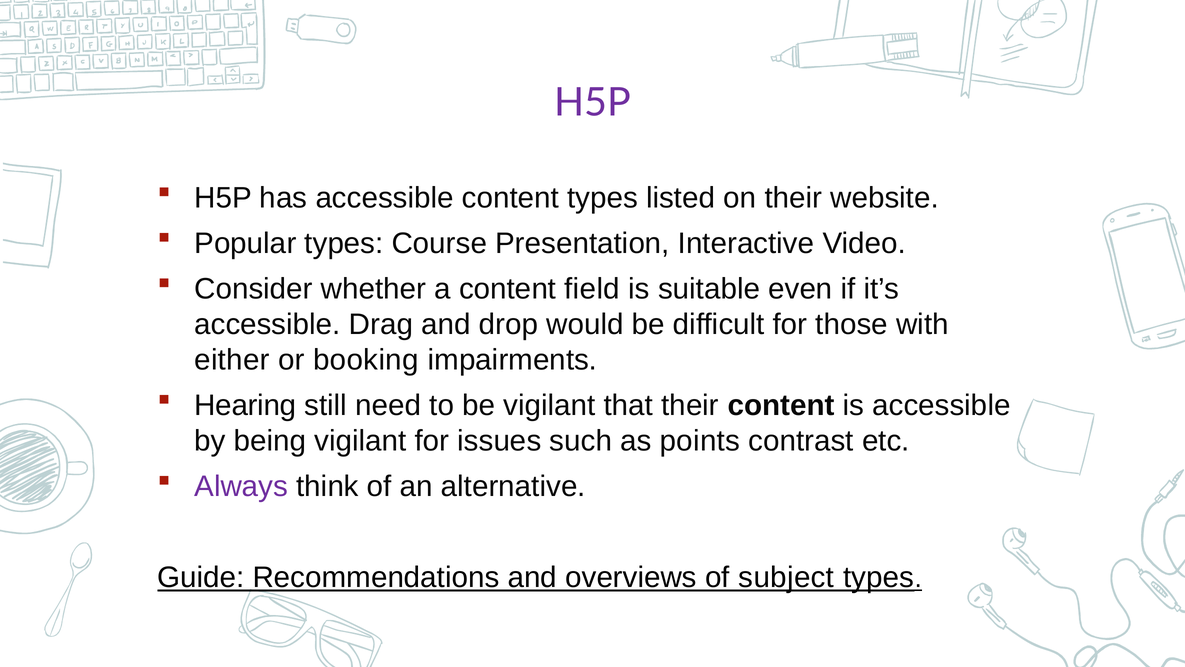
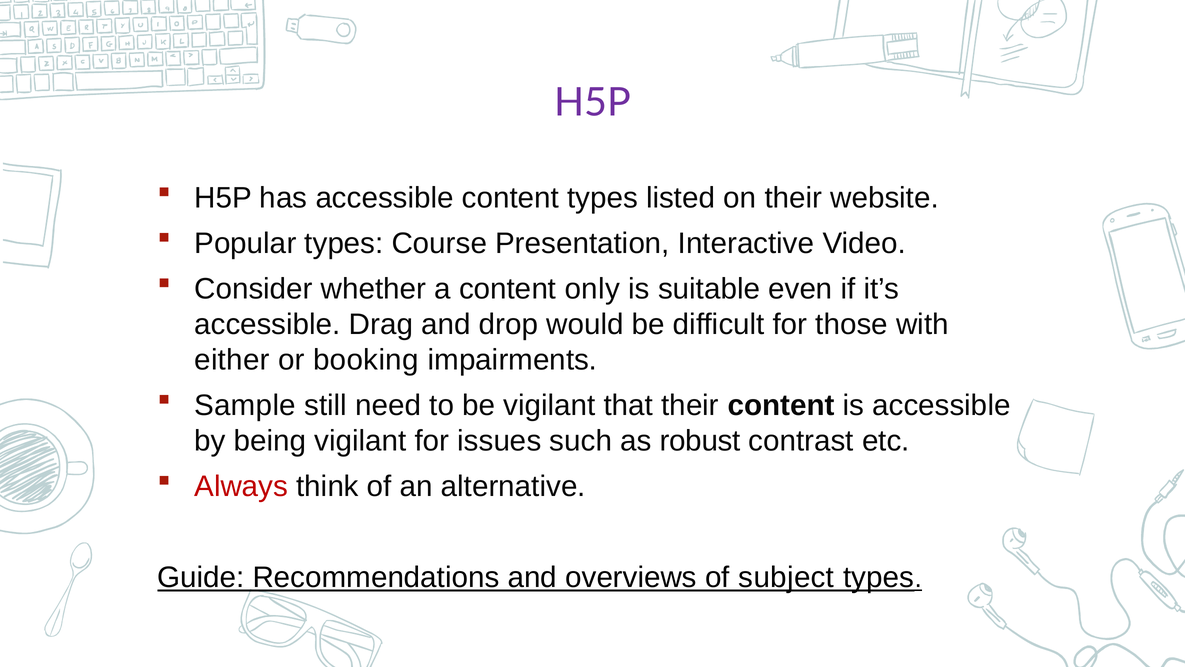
field: field -> only
Hearing: Hearing -> Sample
points: points -> robust
Always colour: purple -> red
